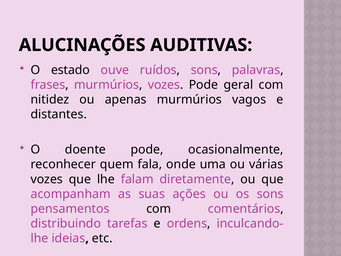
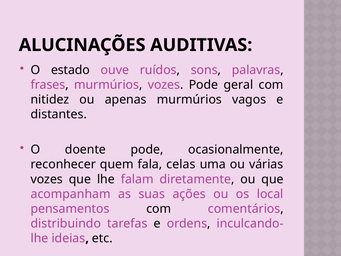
onde: onde -> celas
os sons: sons -> local
